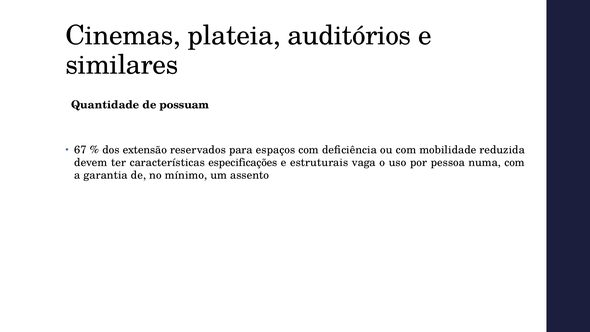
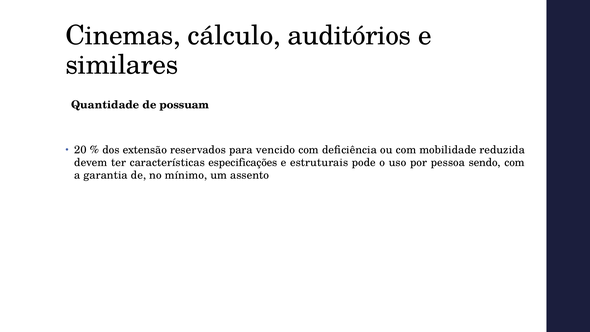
plateia: plateia -> cálculo
67: 67 -> 20
espaços: espaços -> vencido
vaga: vaga -> pode
numa: numa -> sendo
